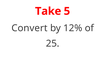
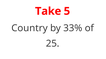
Convert: Convert -> Country
12%: 12% -> 33%
